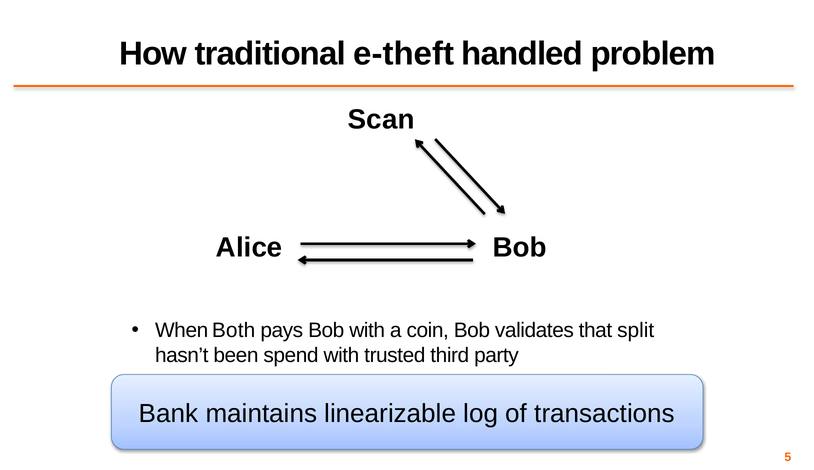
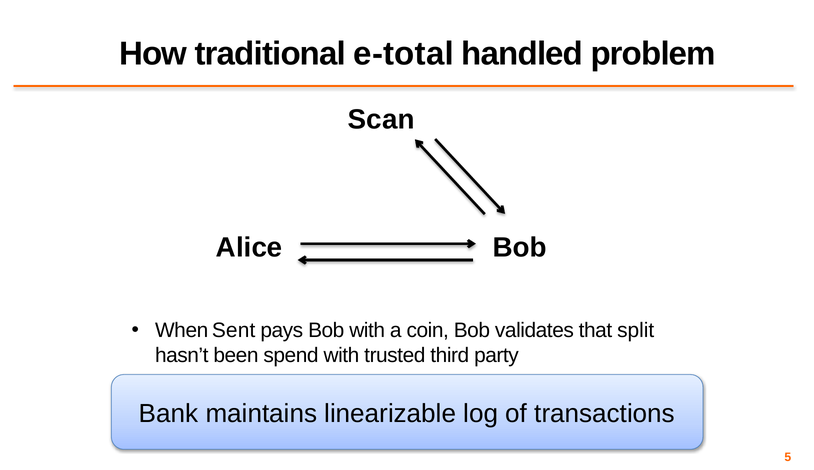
e-theft: e-theft -> e-total
Both: Both -> Sent
